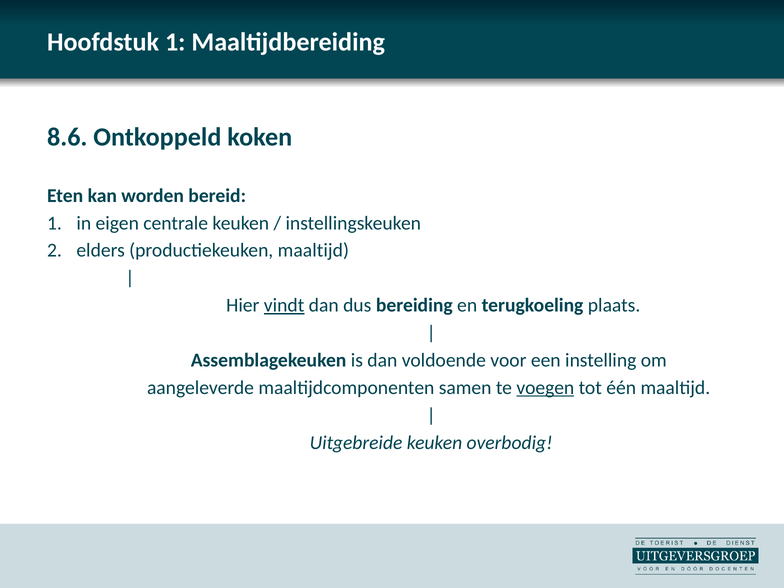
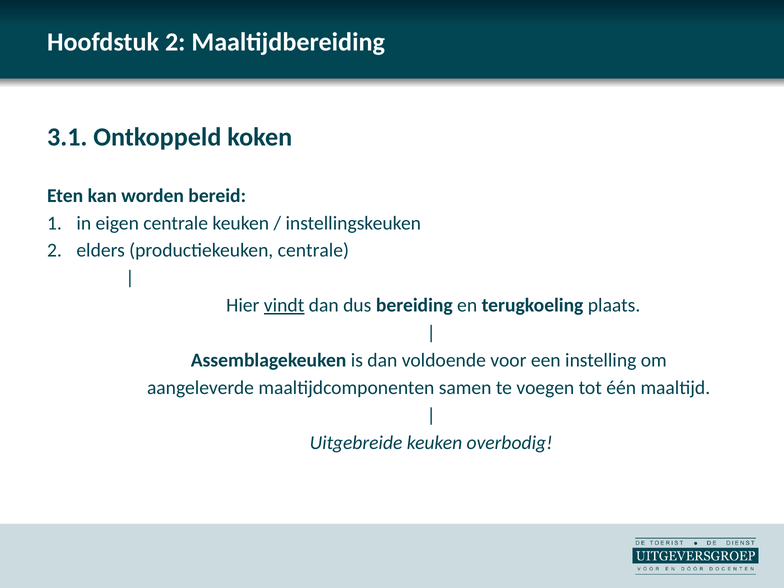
Hoofdstuk 1: 1 -> 2
8.6: 8.6 -> 3.1
productiekeuken maaltijd: maaltijd -> centrale
voegen underline: present -> none
